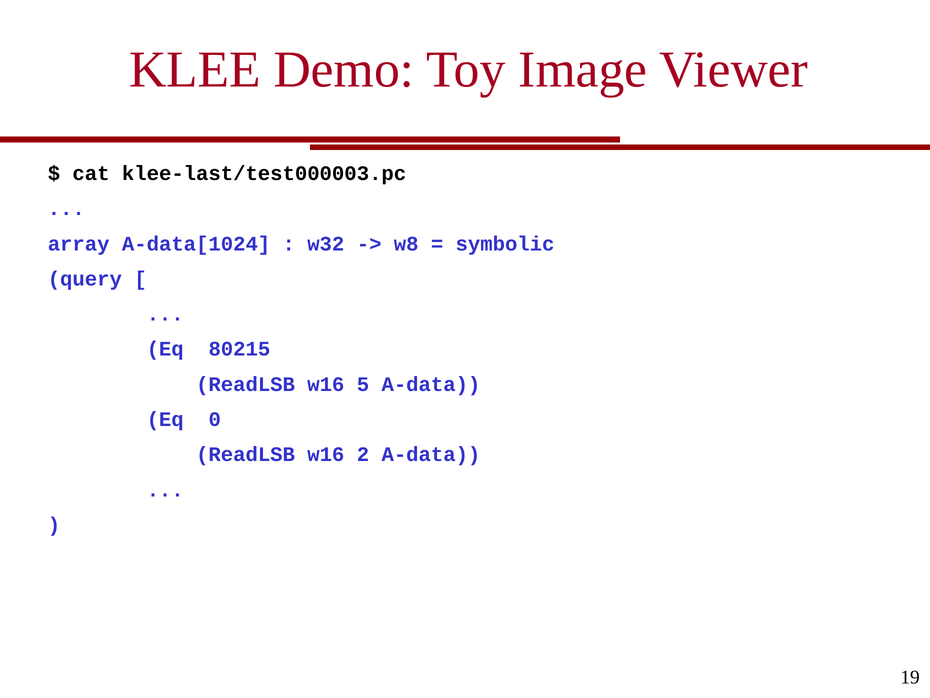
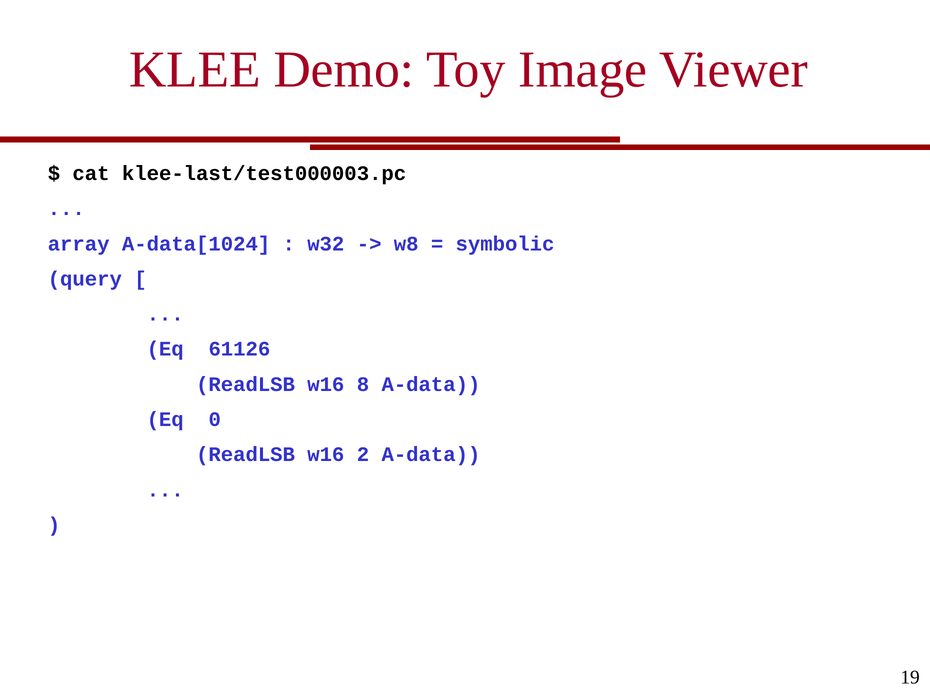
80215: 80215 -> 61126
5: 5 -> 8
